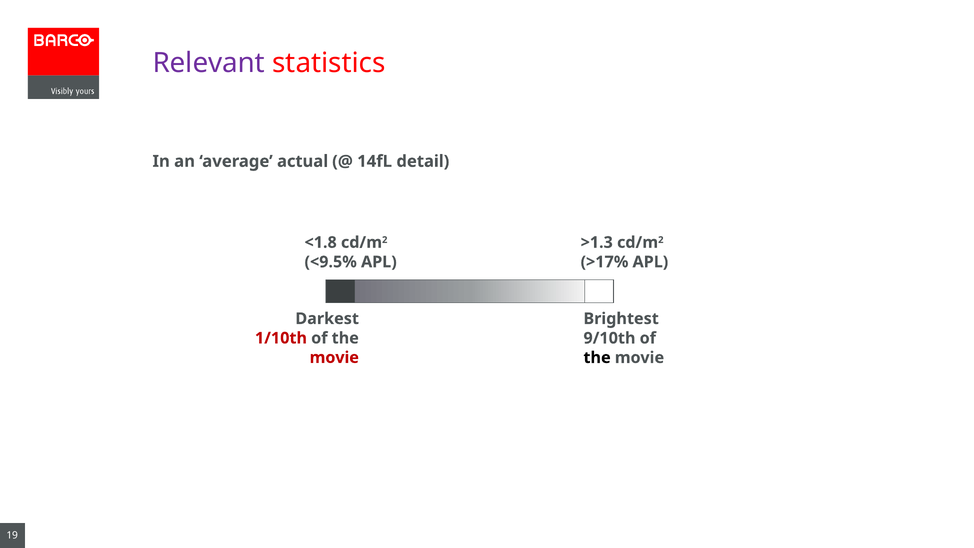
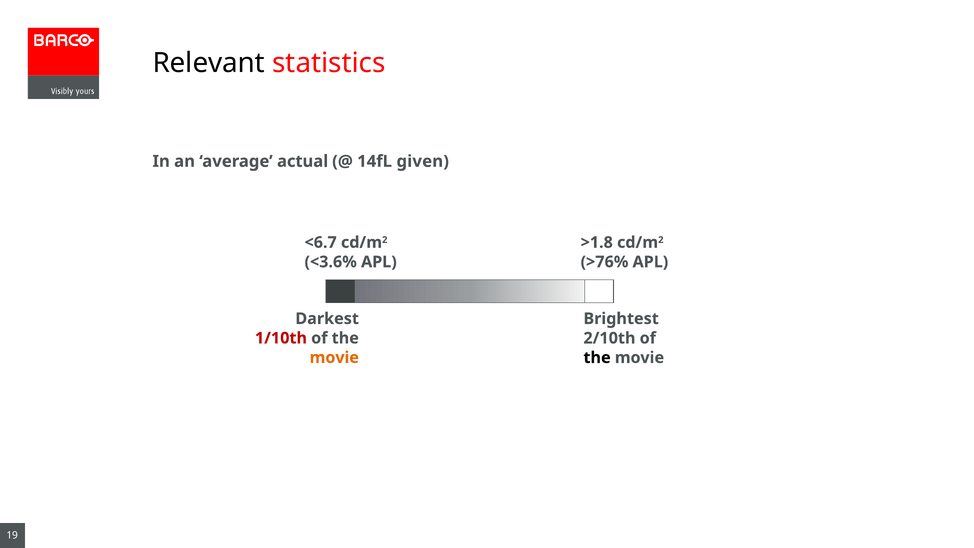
Relevant colour: purple -> black
detail: detail -> given
<1.8: <1.8 -> <6.7
>1.3: >1.3 -> >1.8
<9.5%: <9.5% -> <3.6%
>17%: >17% -> >76%
9/10th: 9/10th -> 2/10th
movie at (334, 357) colour: red -> orange
